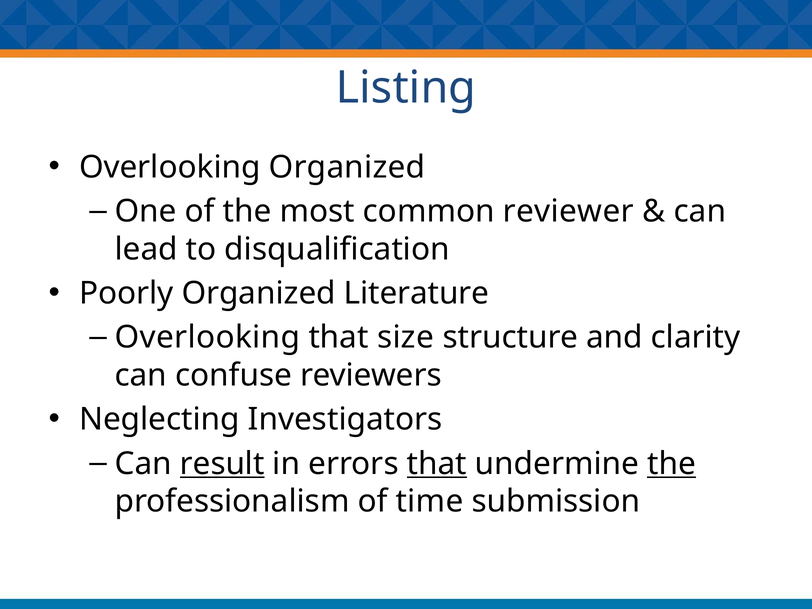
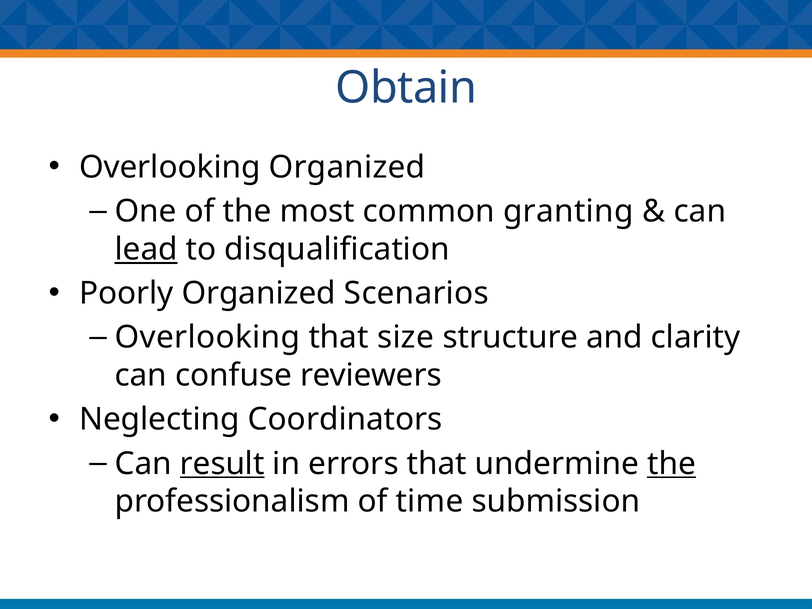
Listing: Listing -> Obtain
reviewer: reviewer -> granting
lead underline: none -> present
Literature: Literature -> Scenarios
Investigators: Investigators -> Coordinators
that at (437, 464) underline: present -> none
